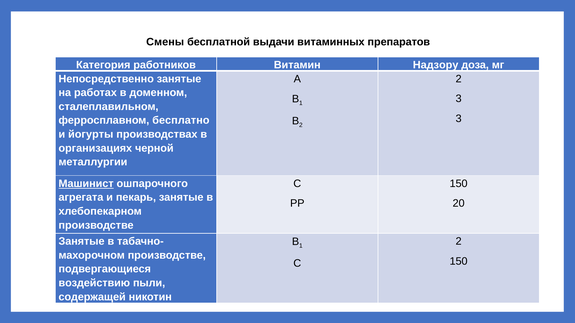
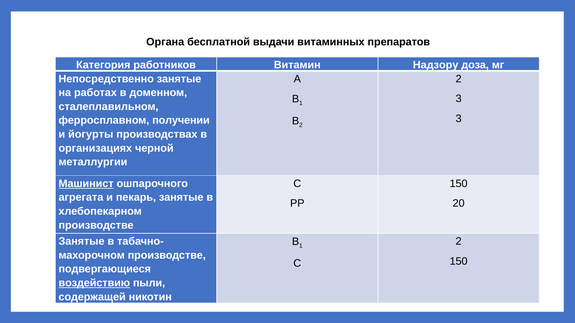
Смены: Смены -> Органа
бесплатно: бесплатно -> получении
воздействию underline: none -> present
